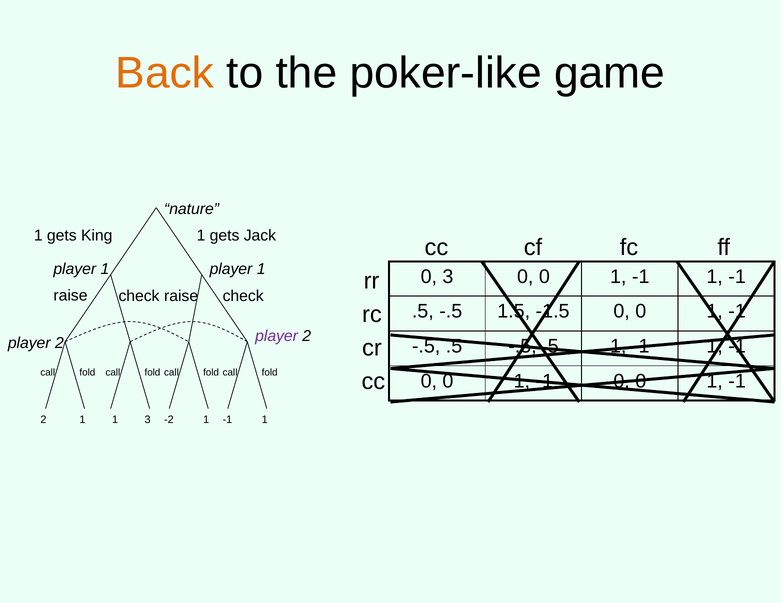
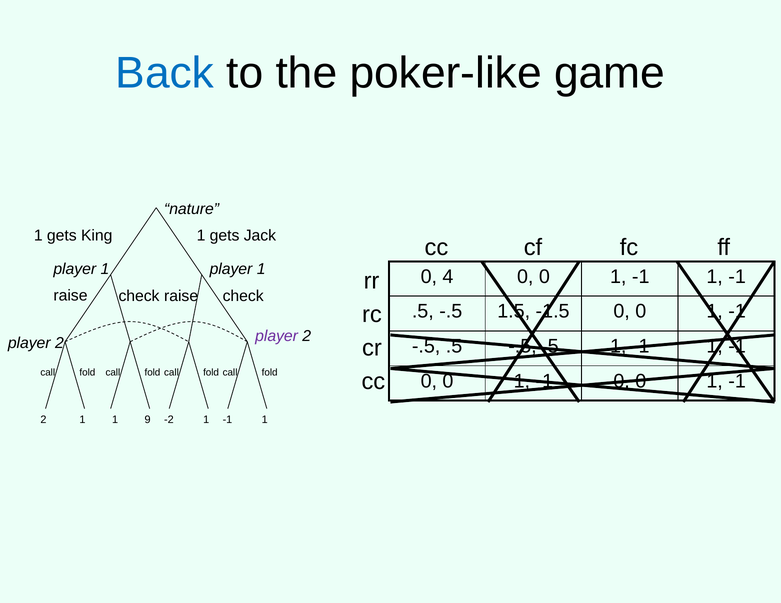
Back colour: orange -> blue
0 3: 3 -> 4
1 3: 3 -> 9
